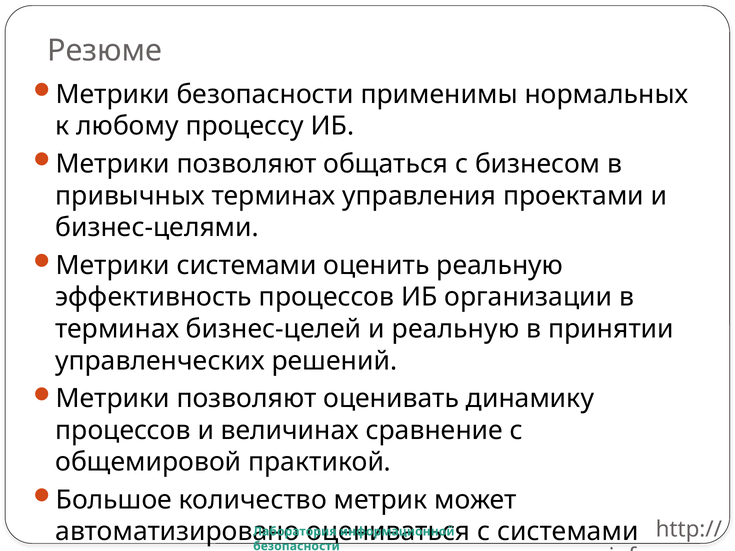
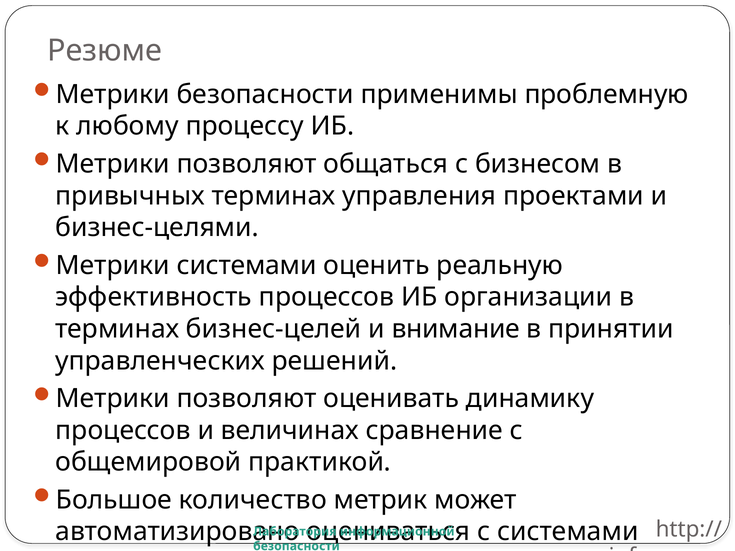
нормальных: нормальных -> проблемную
и реальную: реальную -> внимание
